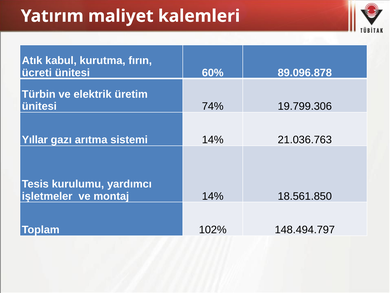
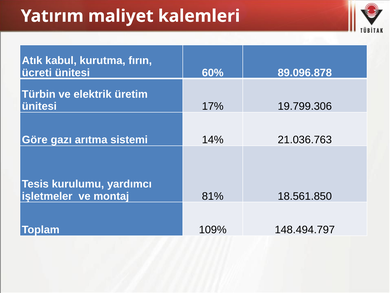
74%: 74% -> 17%
Yıllar: Yıllar -> Göre
montaj 14%: 14% -> 81%
102%: 102% -> 109%
